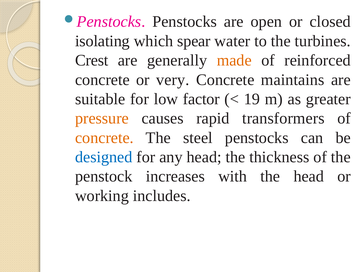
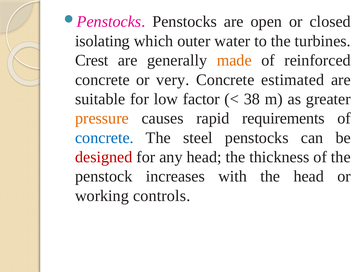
spear: spear -> outer
maintains: maintains -> estimated
19: 19 -> 38
transformers: transformers -> requirements
concrete at (104, 138) colour: orange -> blue
designed colour: blue -> red
includes: includes -> controls
